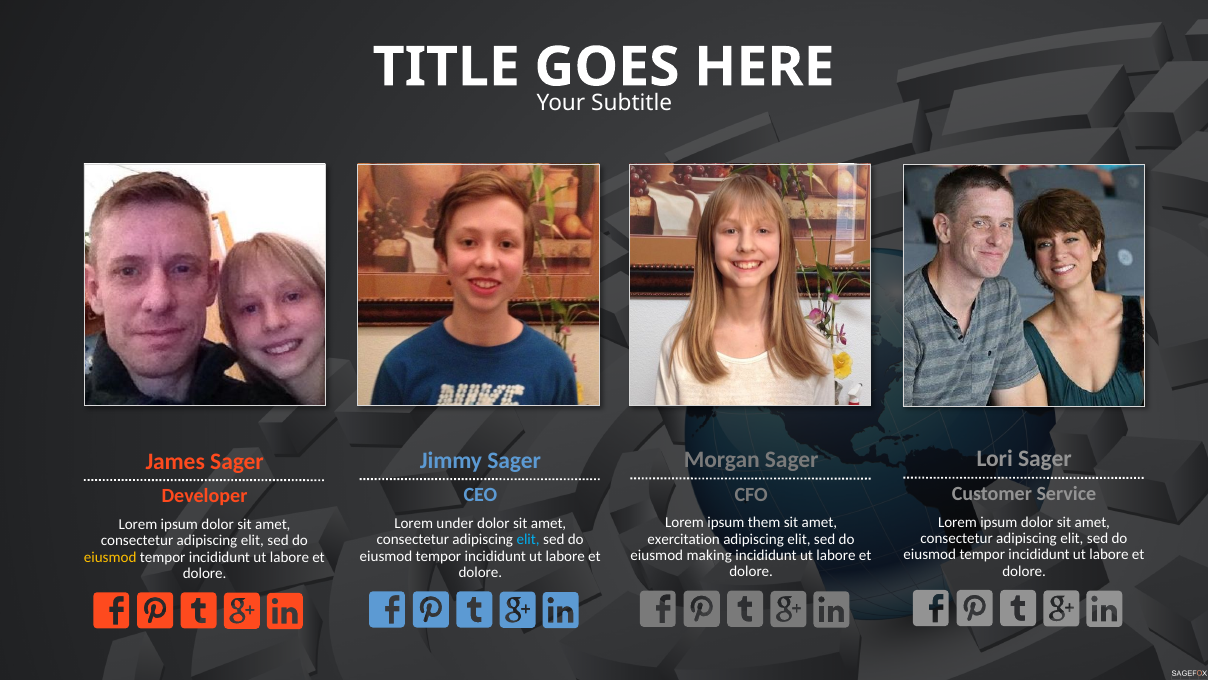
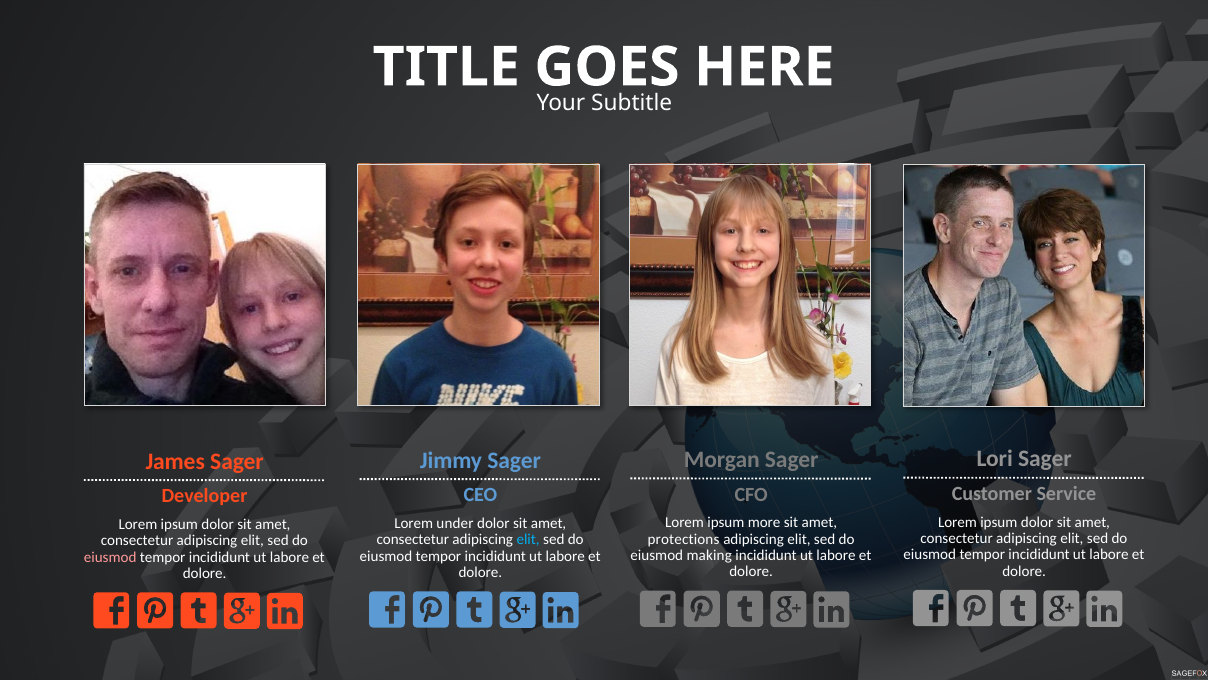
them: them -> more
exercitation: exercitation -> protections
eiusmod at (110, 557) colour: yellow -> pink
